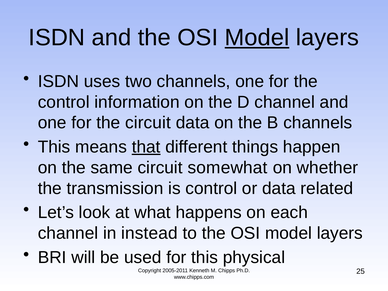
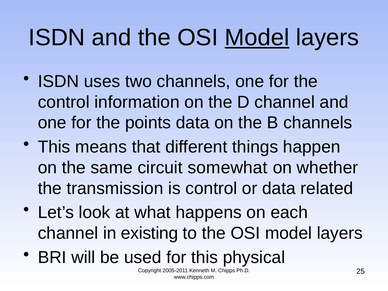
the circuit: circuit -> points
that underline: present -> none
instead: instead -> existing
